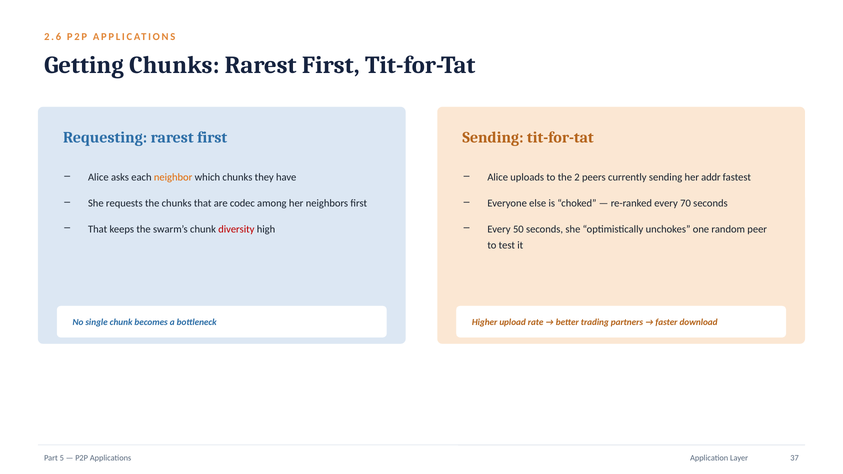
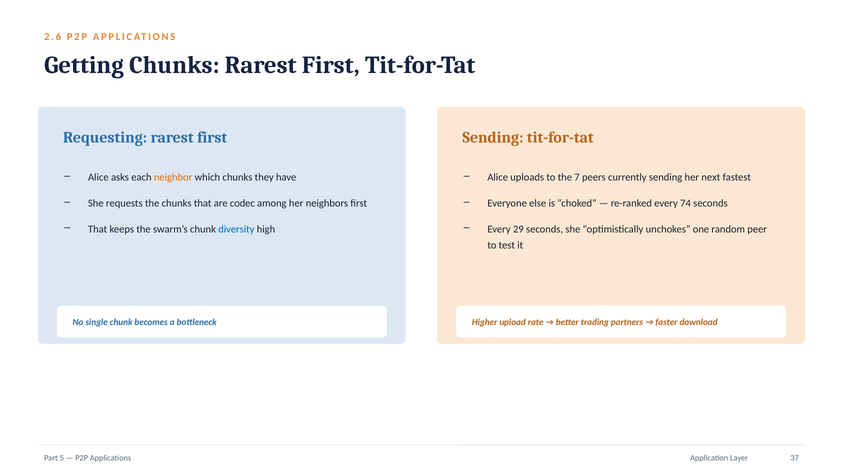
2: 2 -> 7
addr: addr -> next
70: 70 -> 74
diversity colour: red -> blue
50: 50 -> 29
